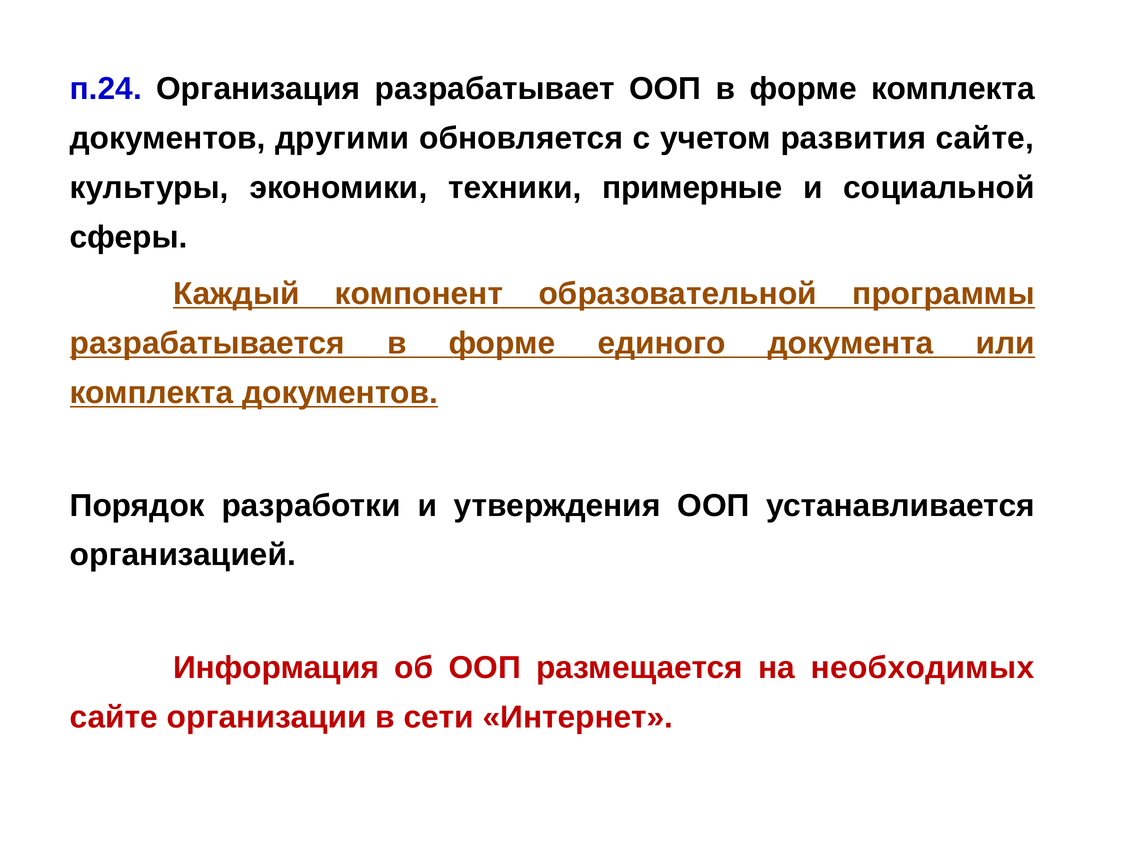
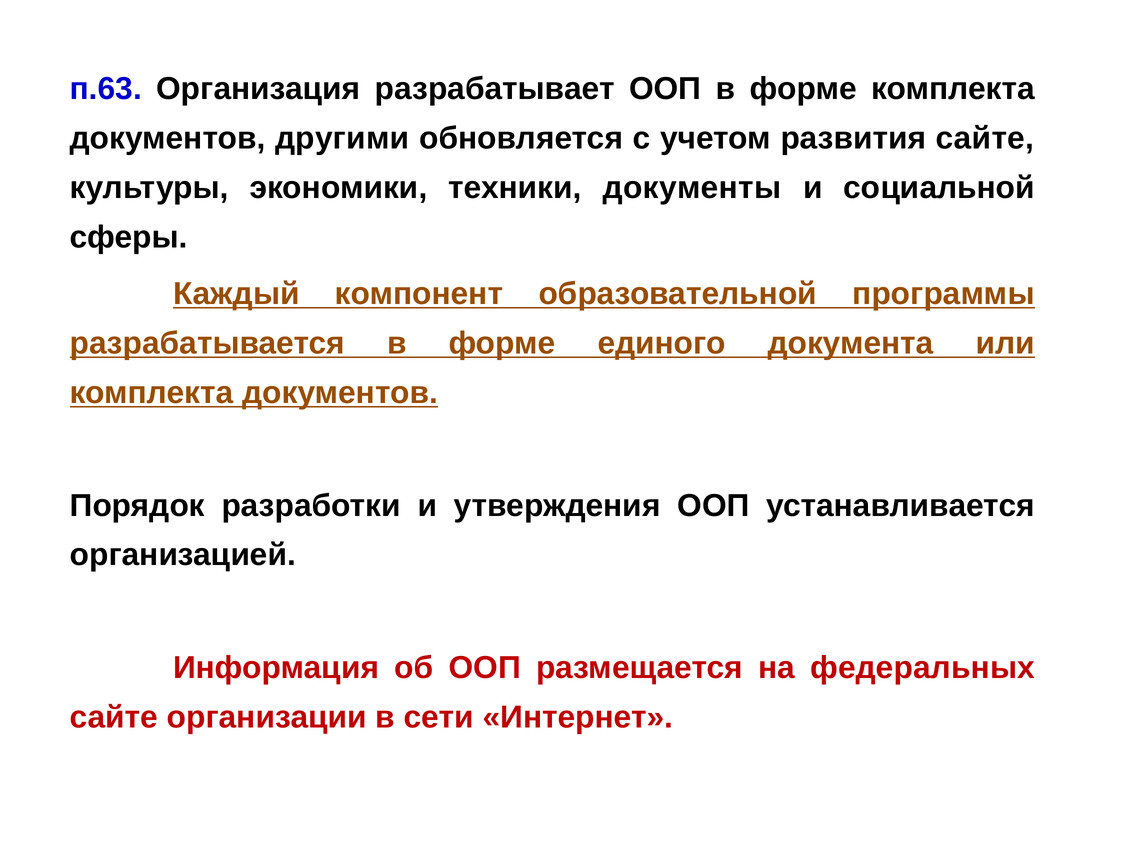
п.24: п.24 -> п.63
примерные: примерные -> документы
необходимых: необходимых -> федеральных
